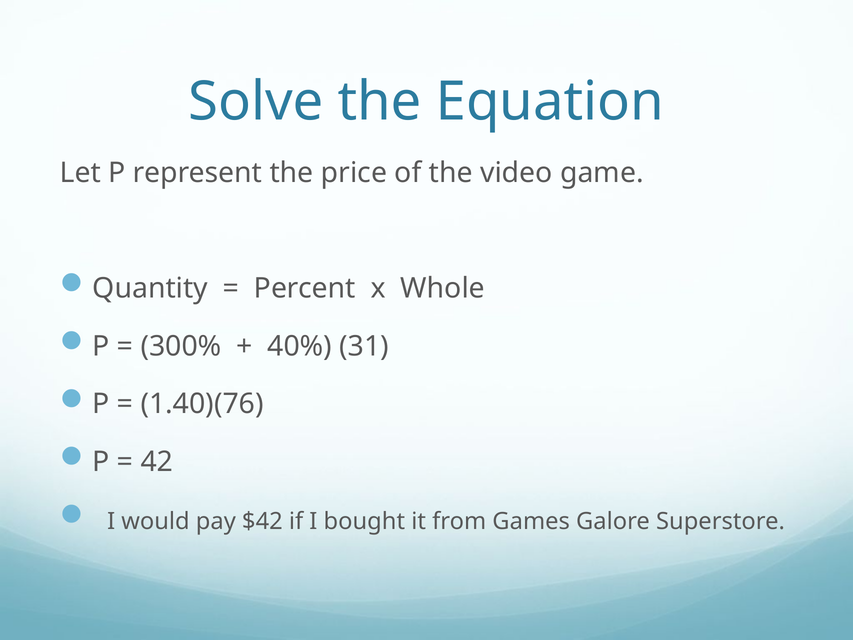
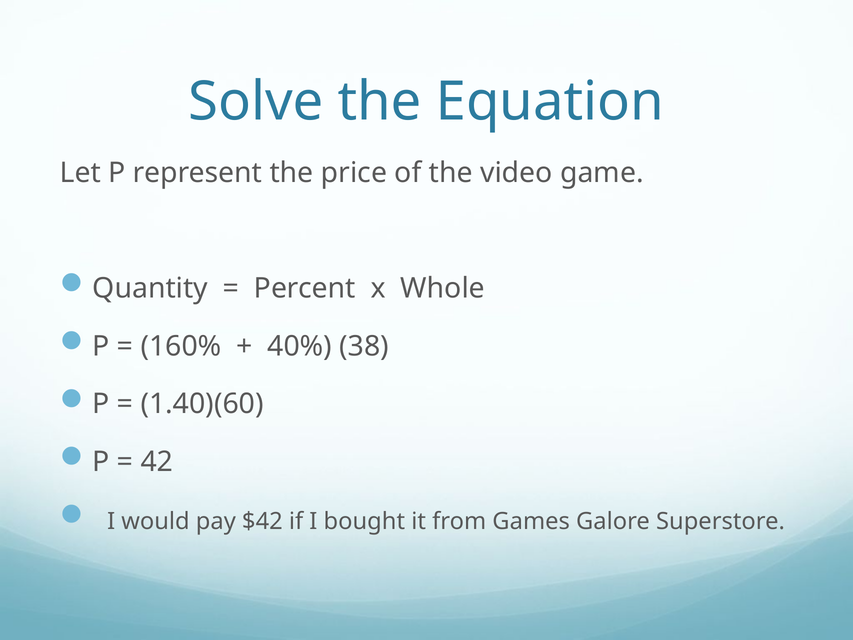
300%: 300% -> 160%
31: 31 -> 38
1.40)(76: 1.40)(76 -> 1.40)(60
